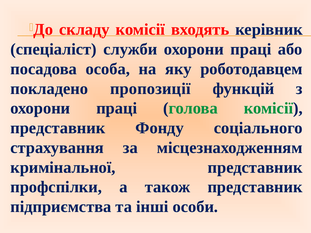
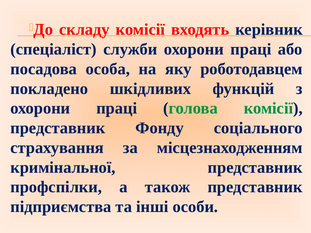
пропозиції: пропозиції -> шкідливих
